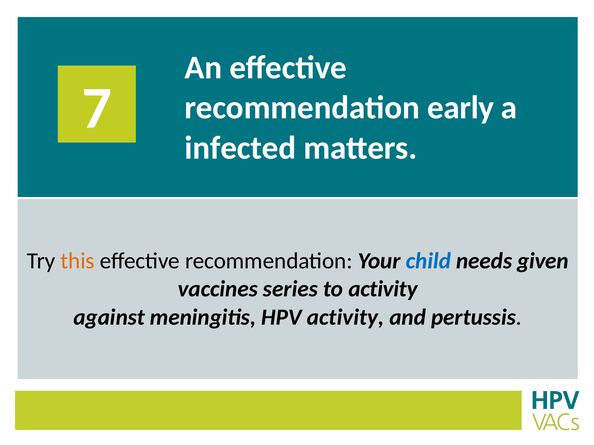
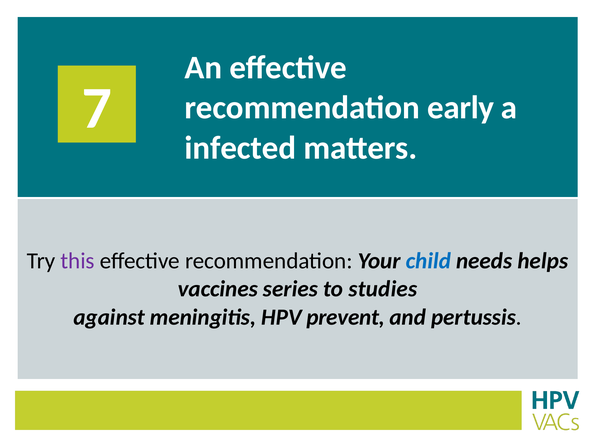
this colour: orange -> purple
given: given -> helps
to activity: activity -> studies
HPV activity: activity -> prevent
